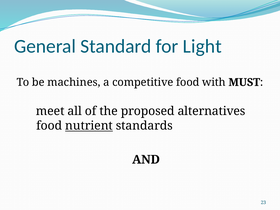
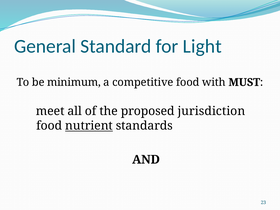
machines: machines -> minimum
alternatives: alternatives -> jurisdiction
